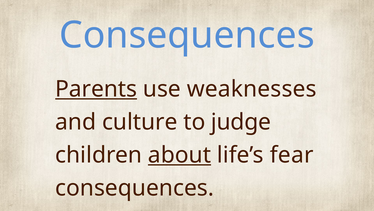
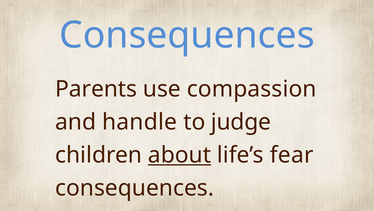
Parents underline: present -> none
weaknesses: weaknesses -> compassion
culture: culture -> handle
